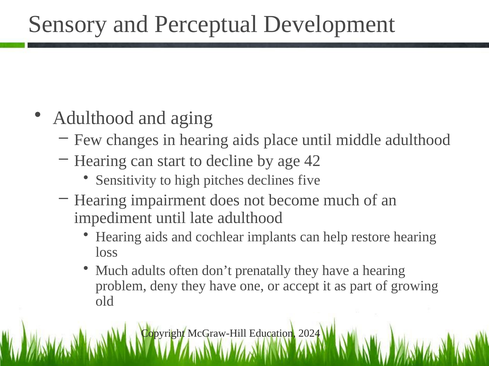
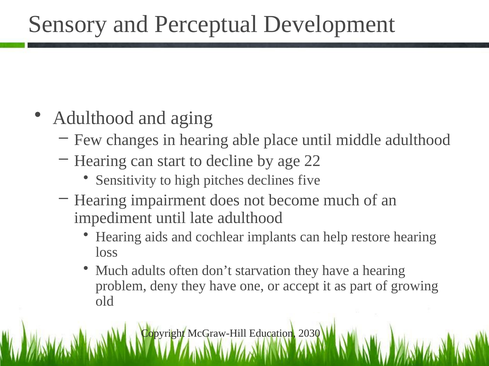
in hearing aids: aids -> able
42: 42 -> 22
prenatally: prenatally -> starvation
2024: 2024 -> 2030
